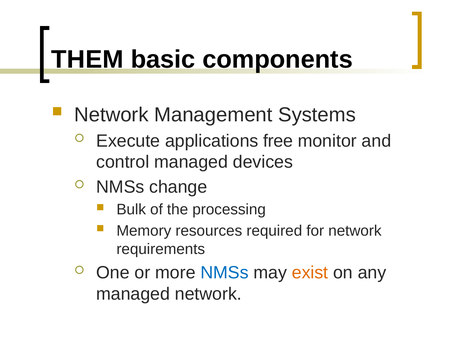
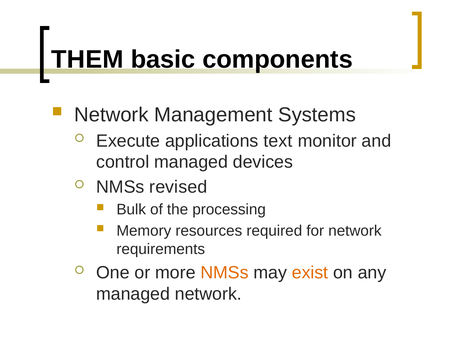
free: free -> text
change: change -> revised
NMSs at (225, 273) colour: blue -> orange
